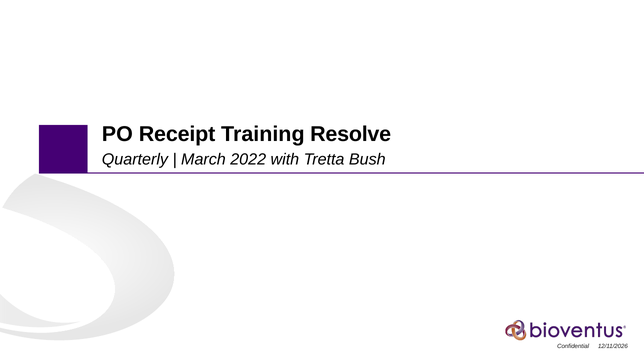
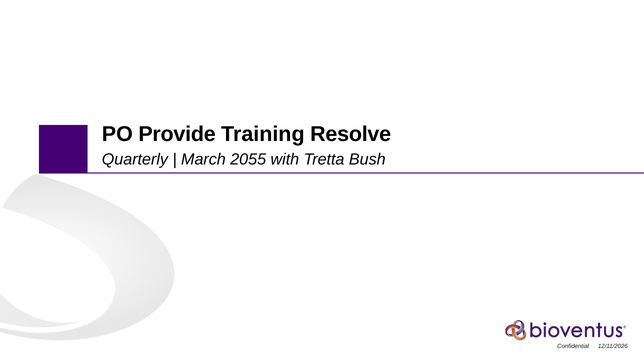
Receipt: Receipt -> Provide
2022: 2022 -> 2055
